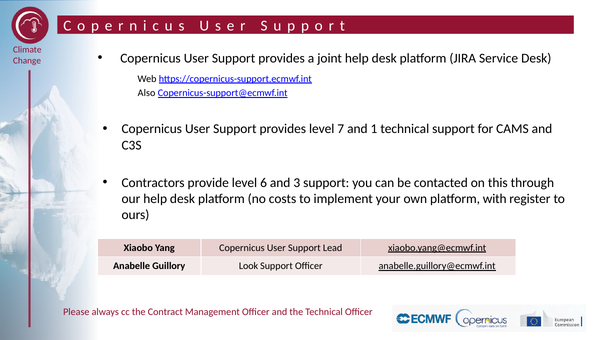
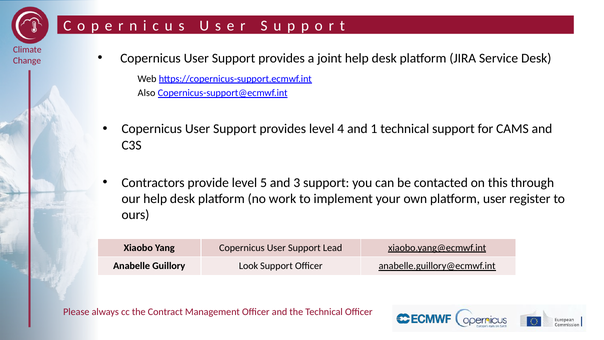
7: 7 -> 4
6: 6 -> 5
costs: costs -> work
platform with: with -> user
